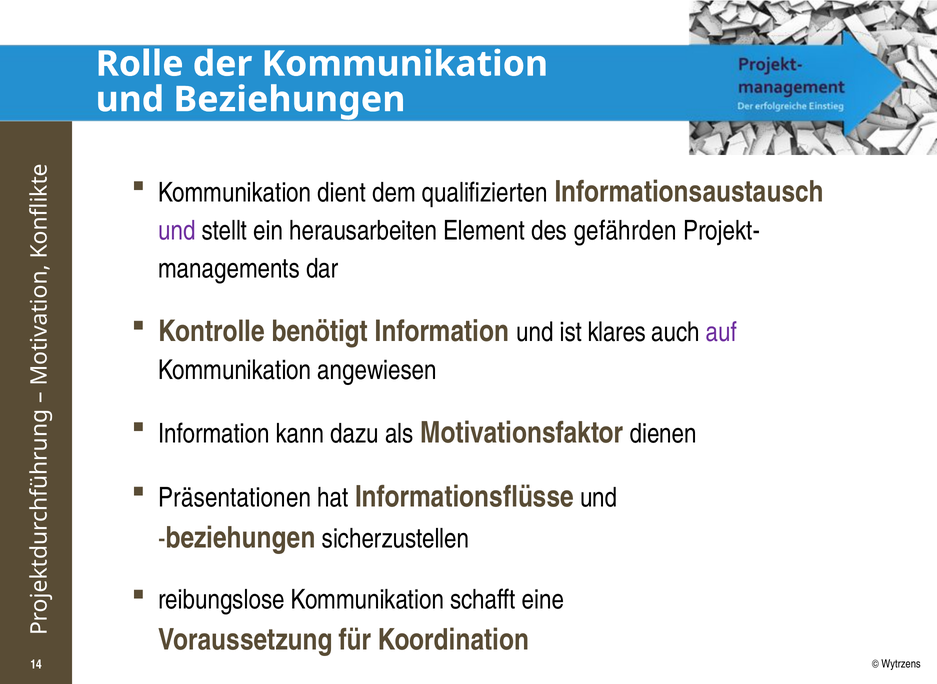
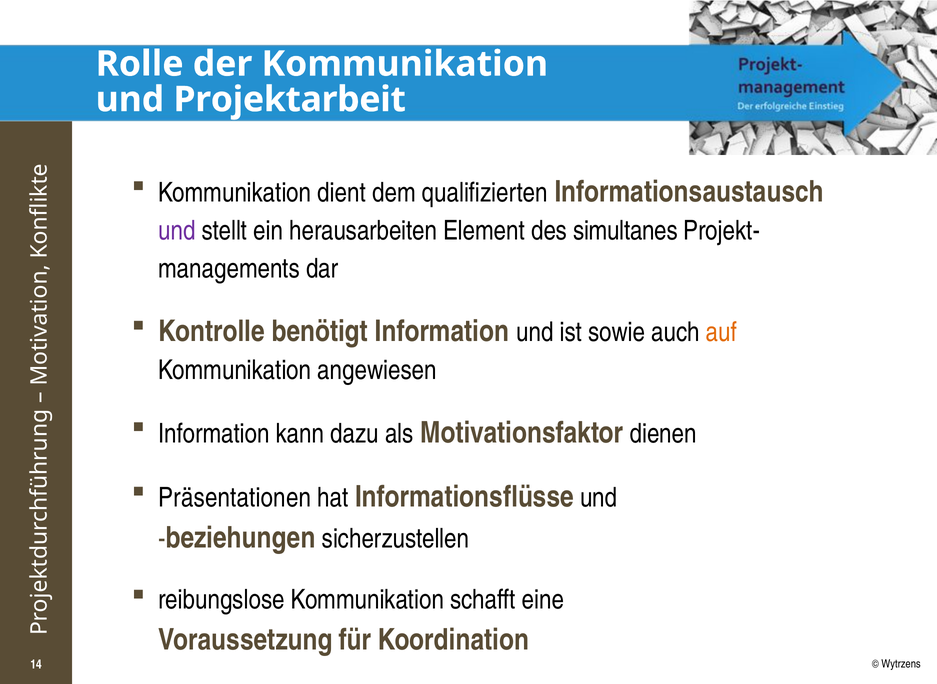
Beziehungen at (289, 100): Beziehungen -> Projektarbeit
gefährden: gefährden -> simultanes
klares: klares -> sowie
auf colour: purple -> orange
